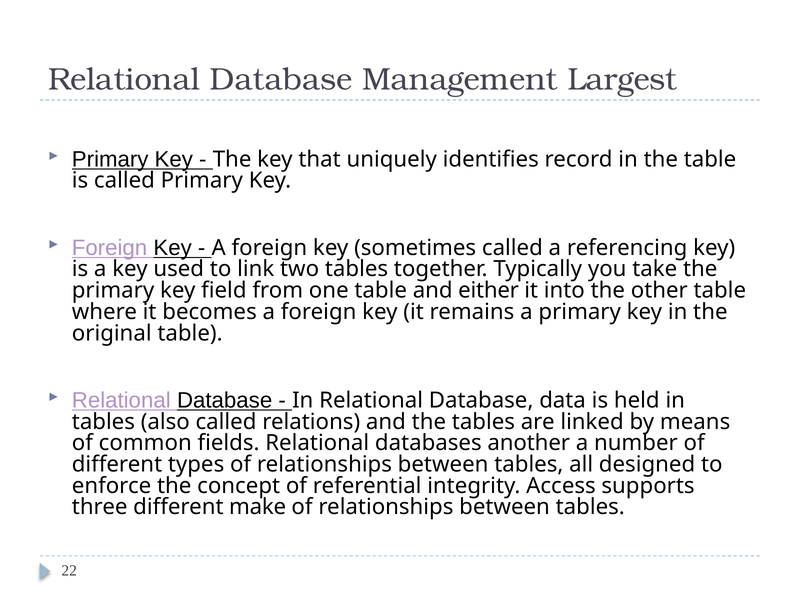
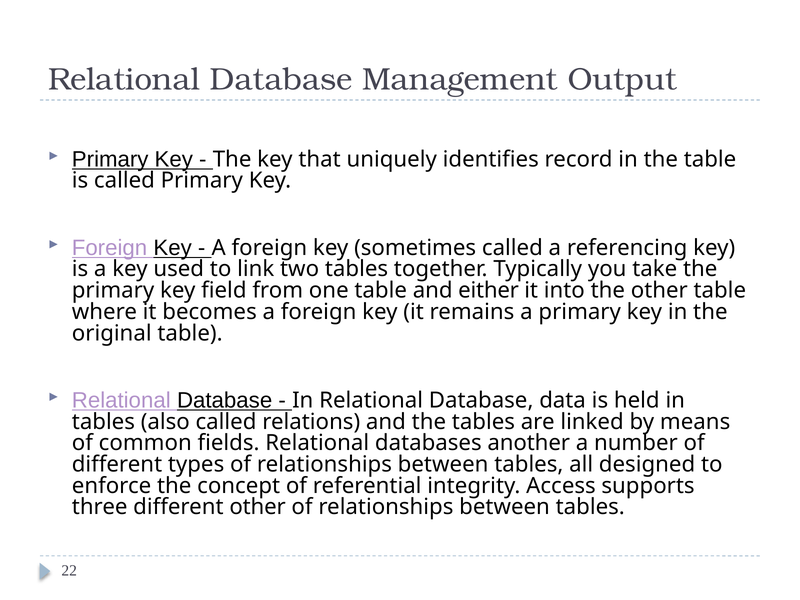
Largest: Largest -> Output
different make: make -> other
